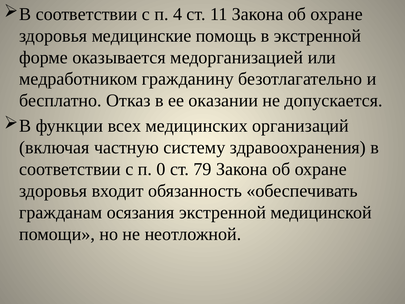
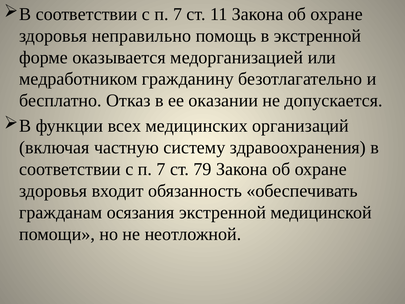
4 at (178, 14): 4 -> 7
медицинские: медицинские -> неправильно
0 at (161, 169): 0 -> 7
